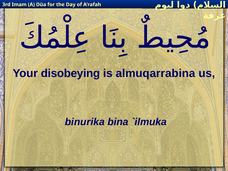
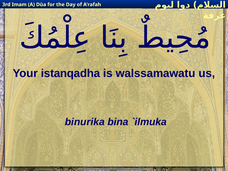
disobeying: disobeying -> istanqadha
almuqarrabina: almuqarrabina -> walssamawatu
